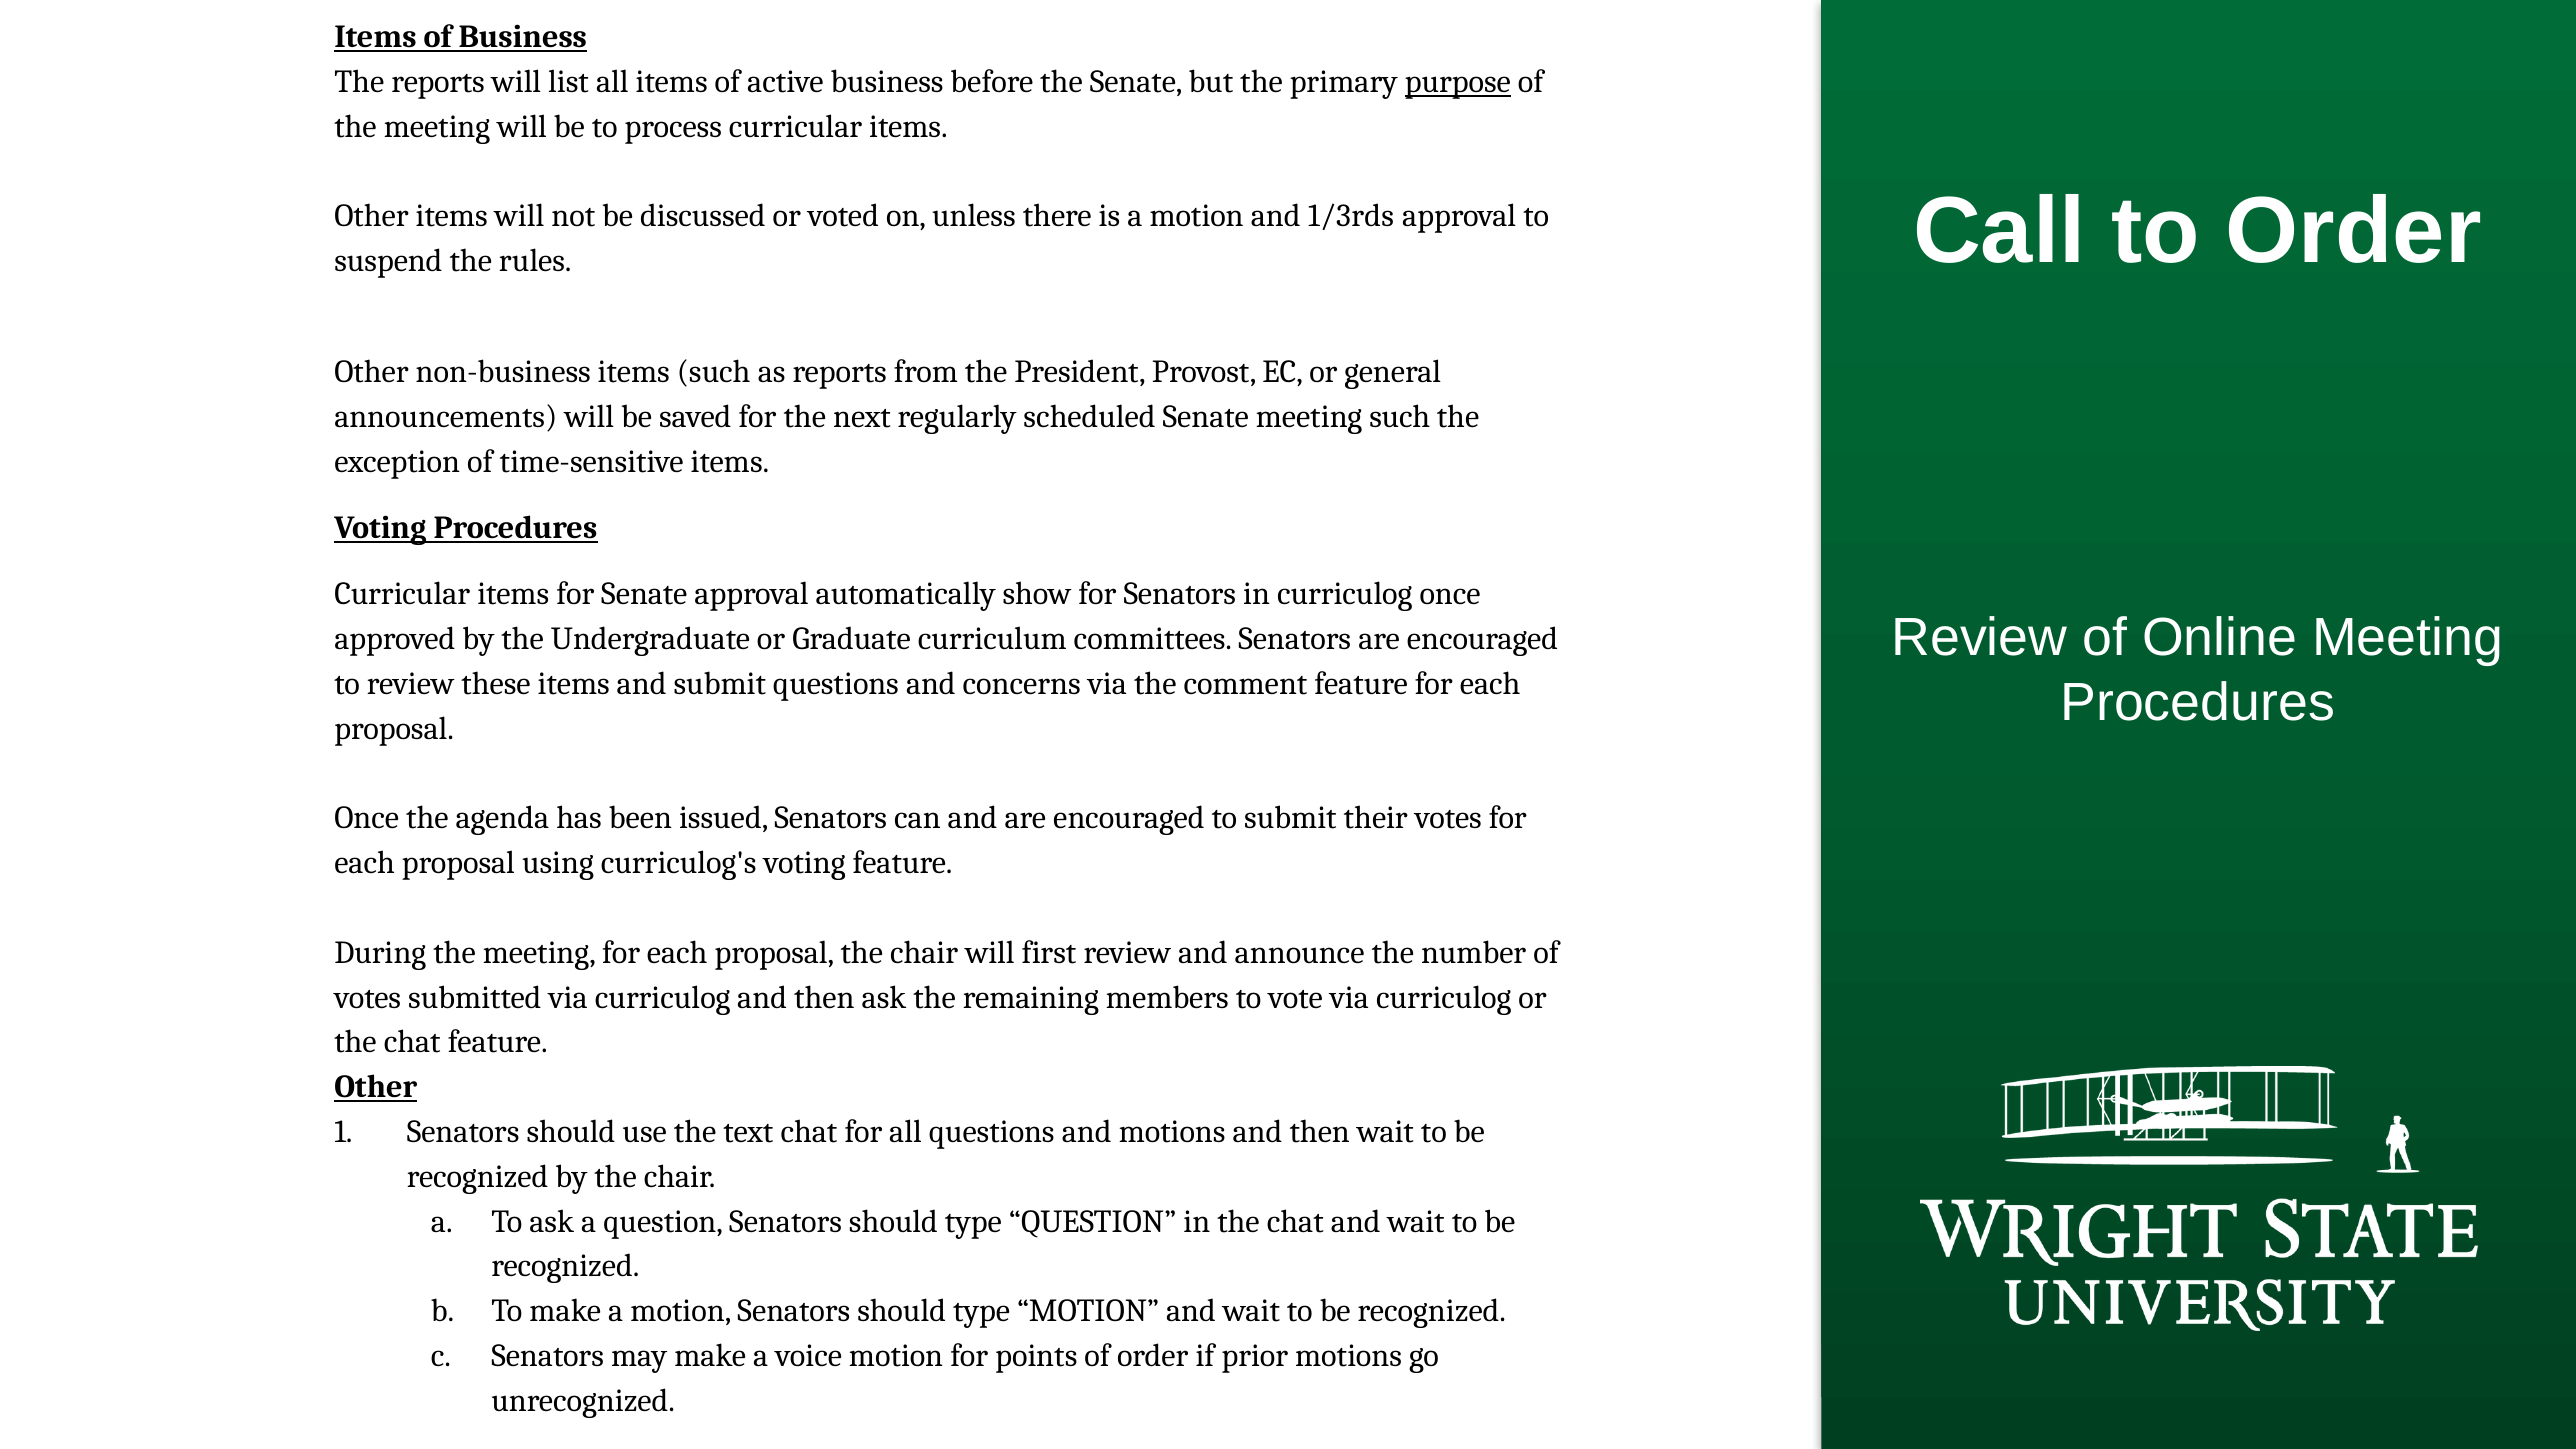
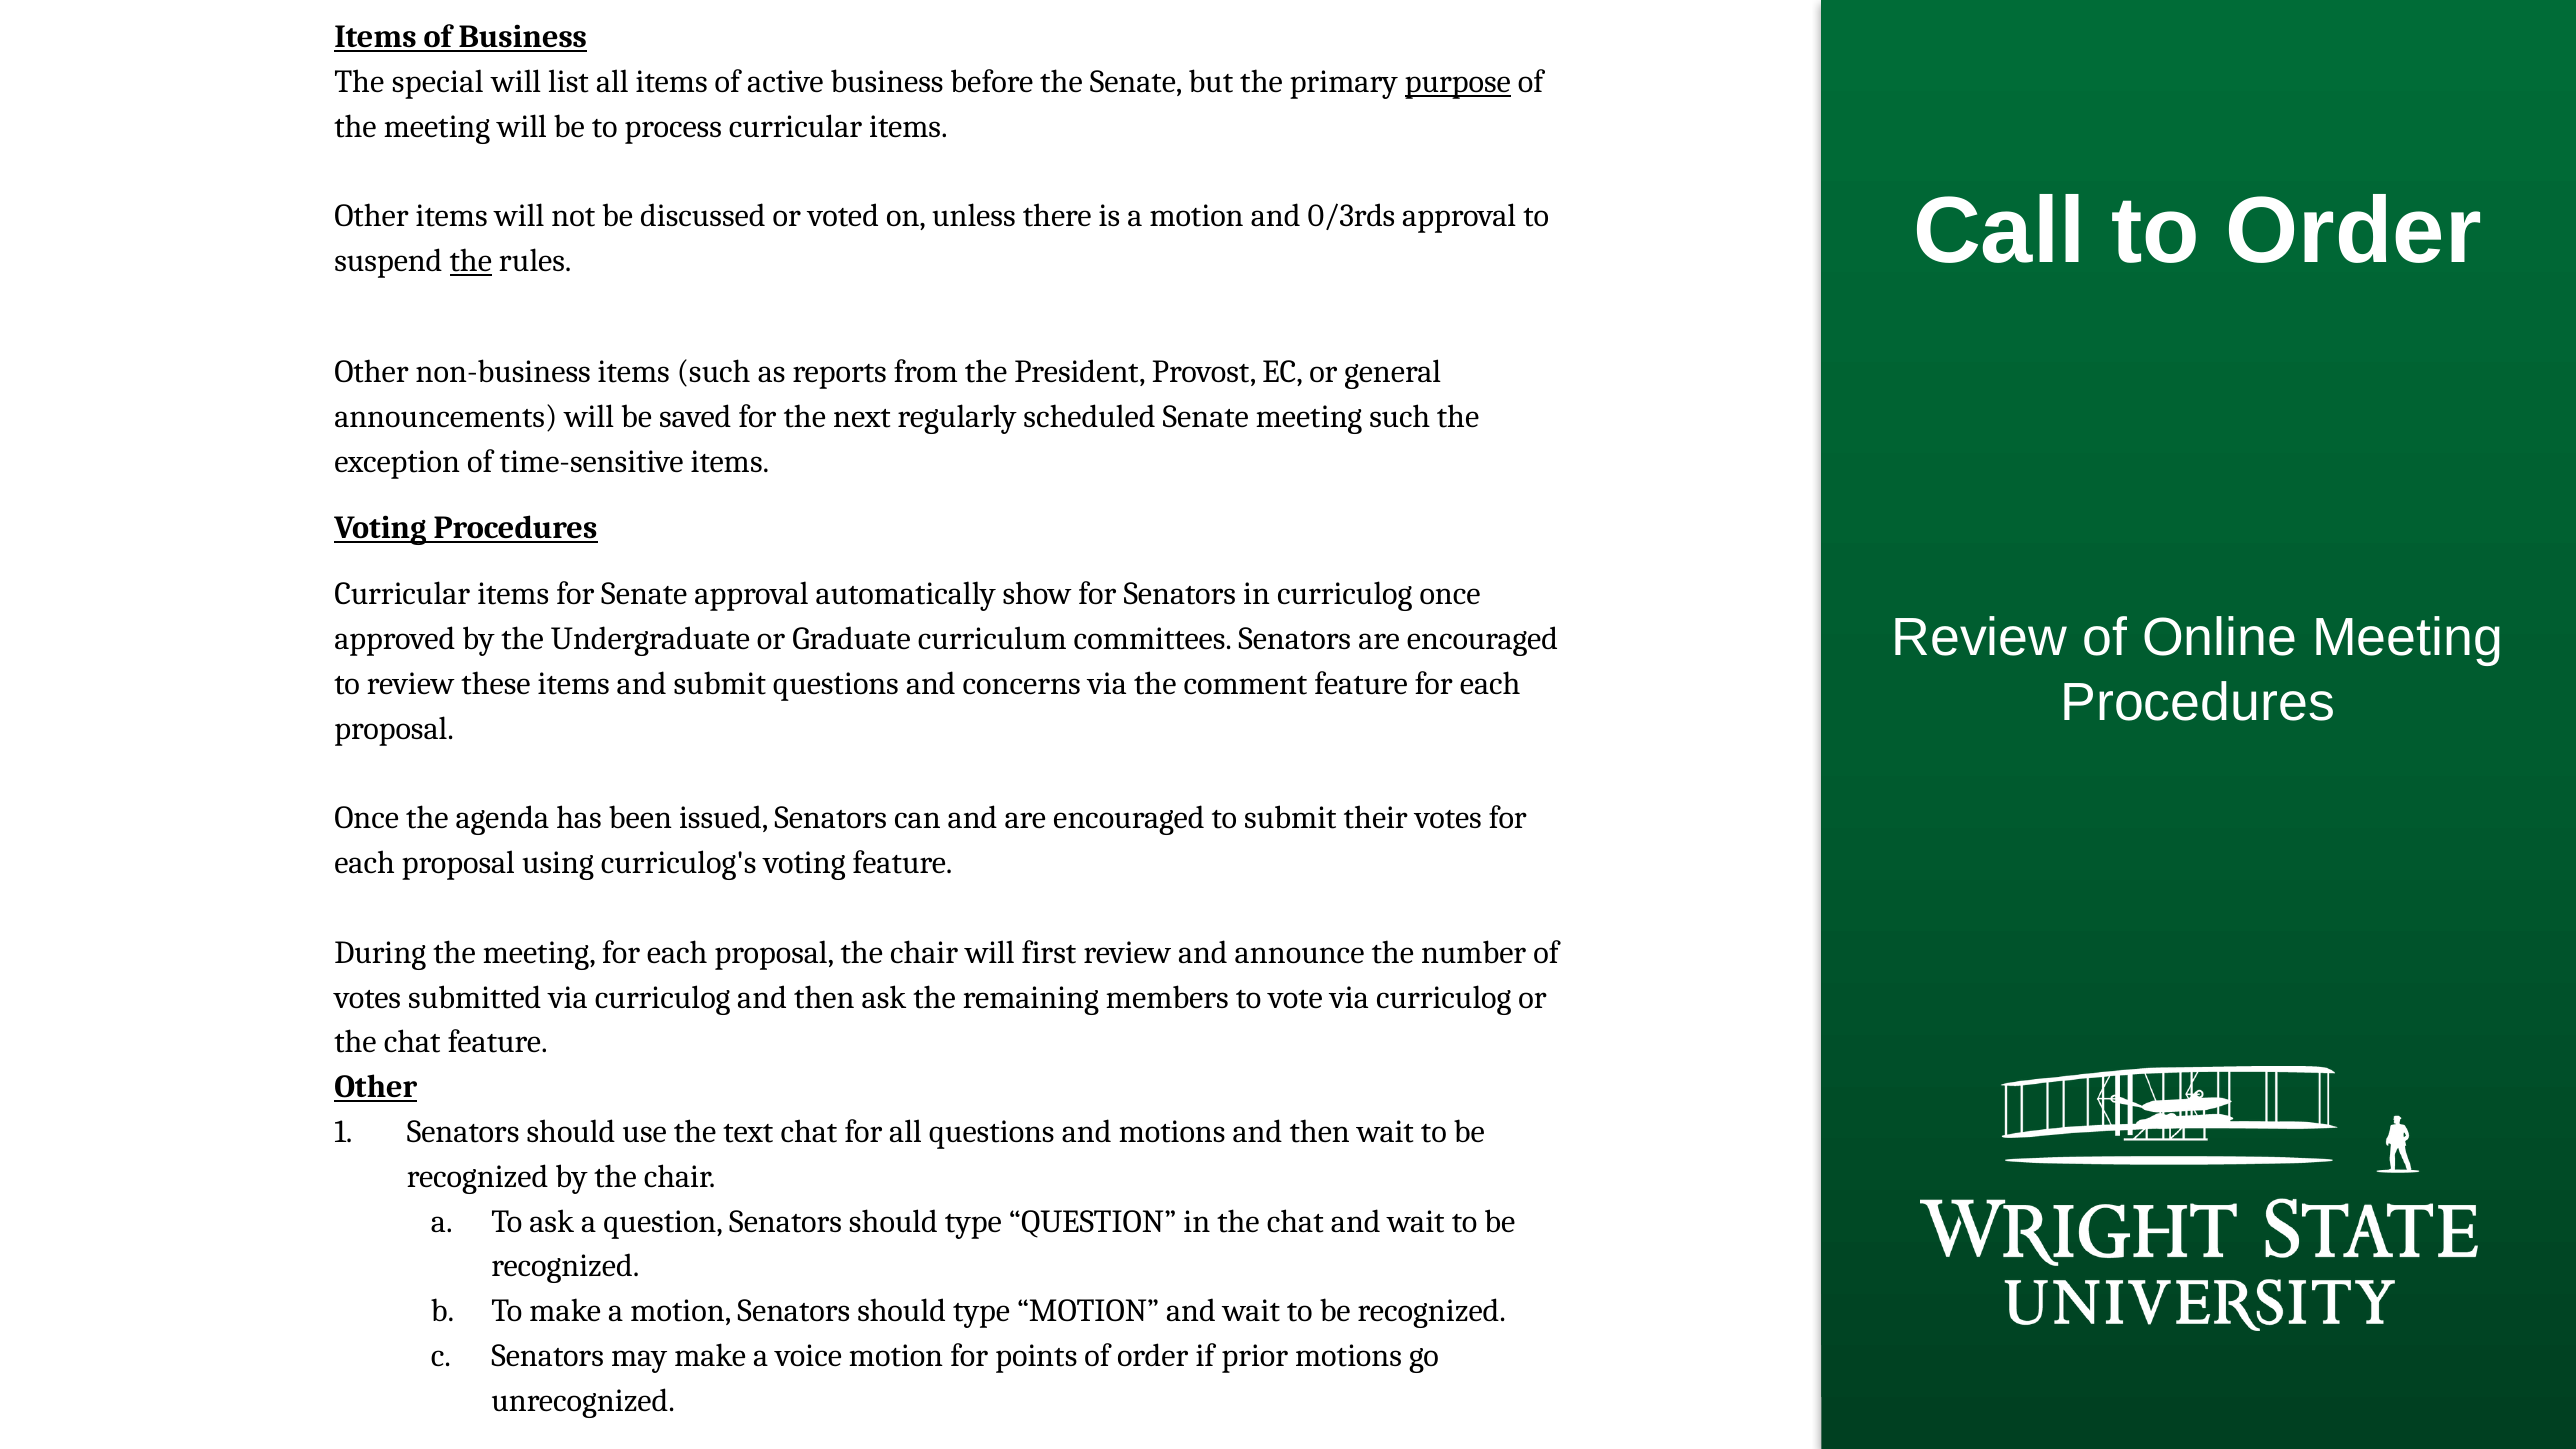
The reports: reports -> special
1/3rds: 1/3rds -> 0/3rds
the at (471, 261) underline: none -> present
